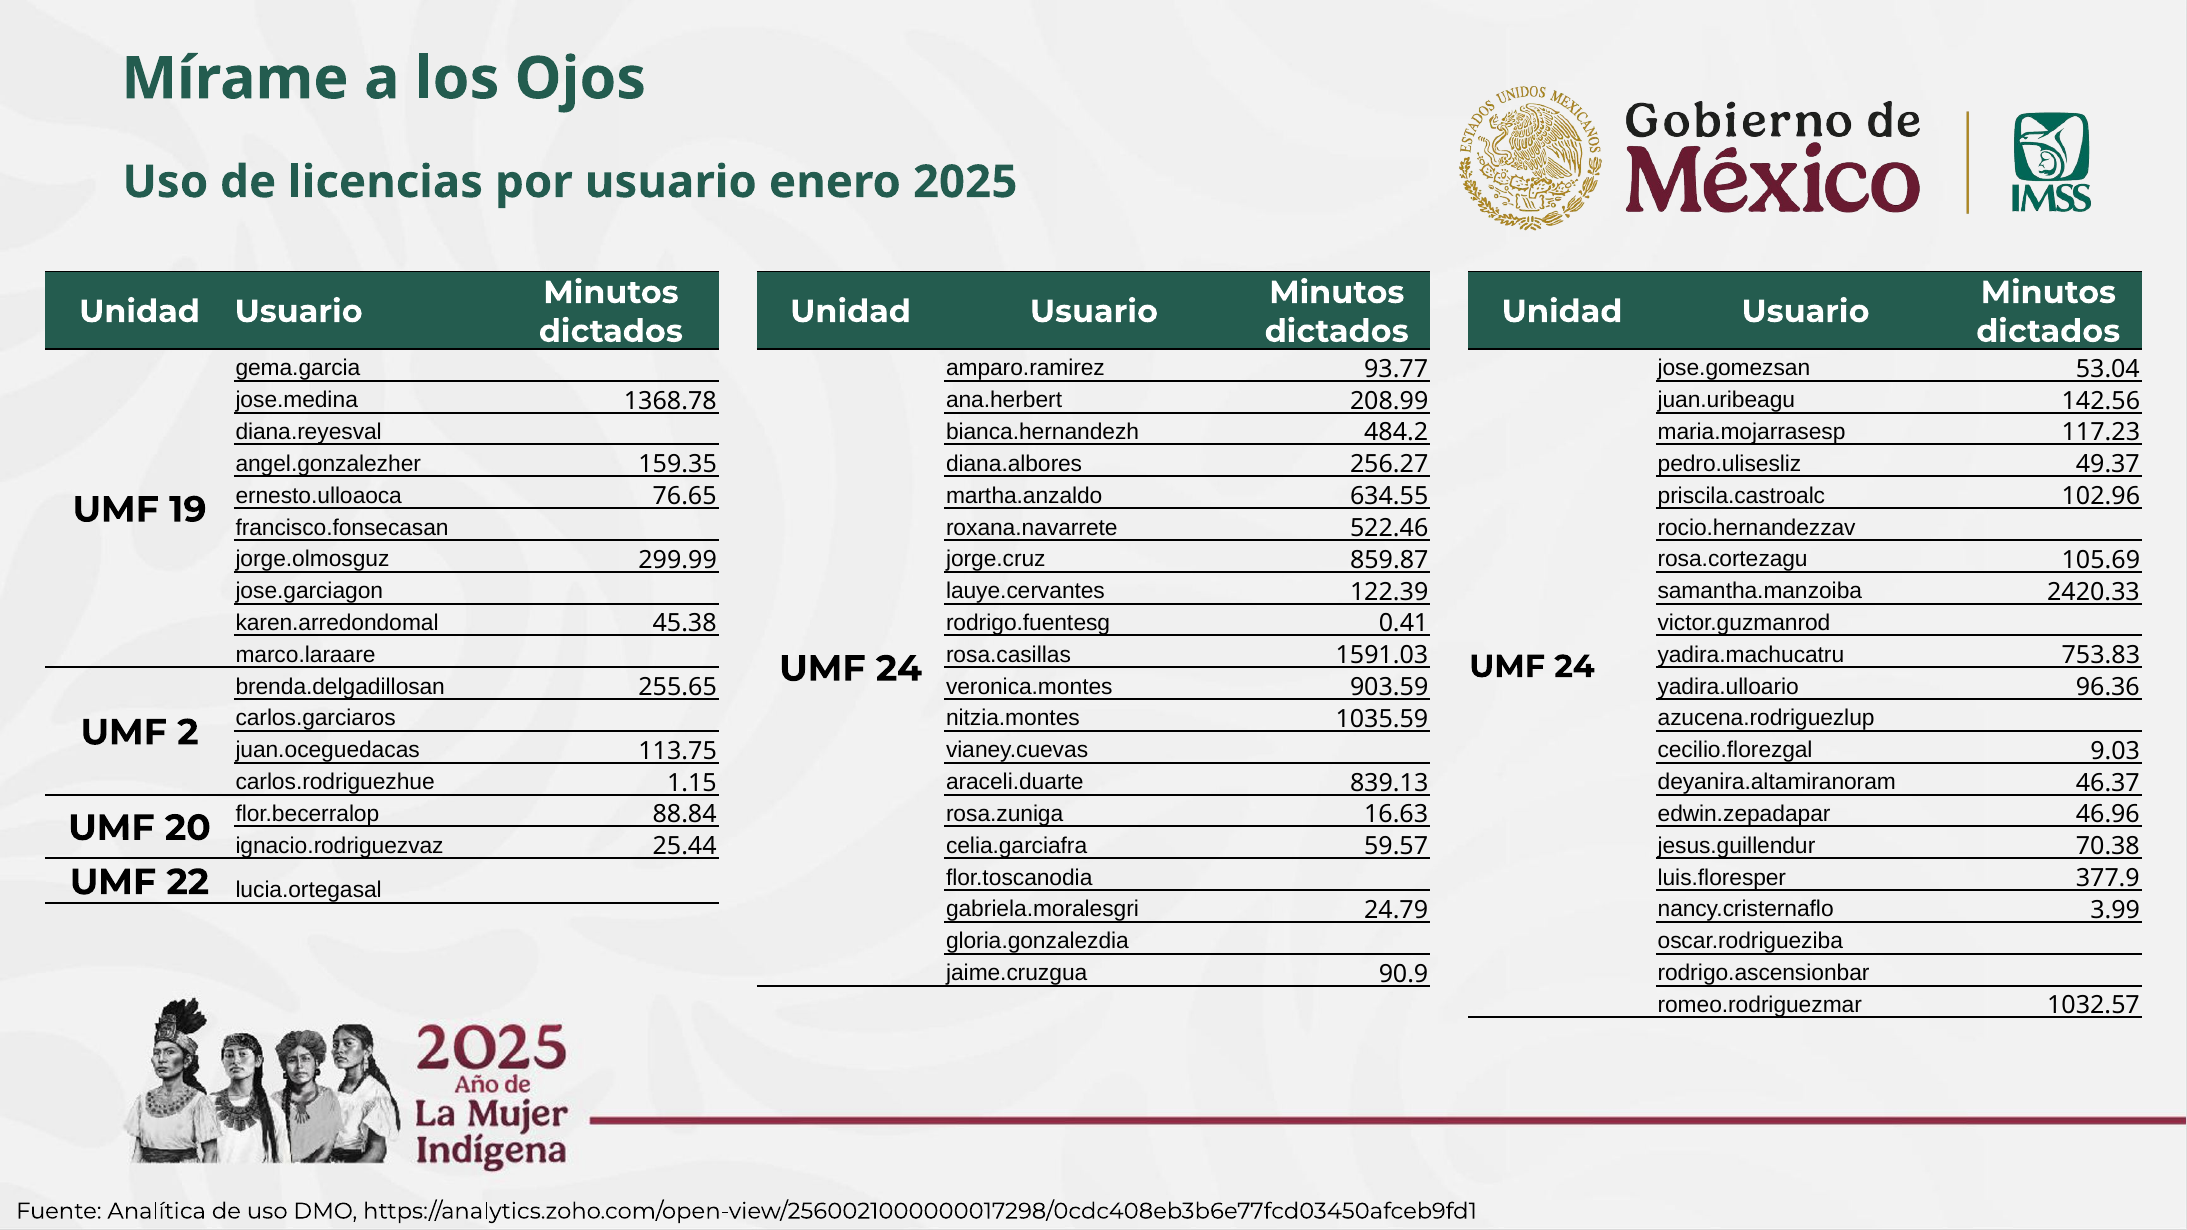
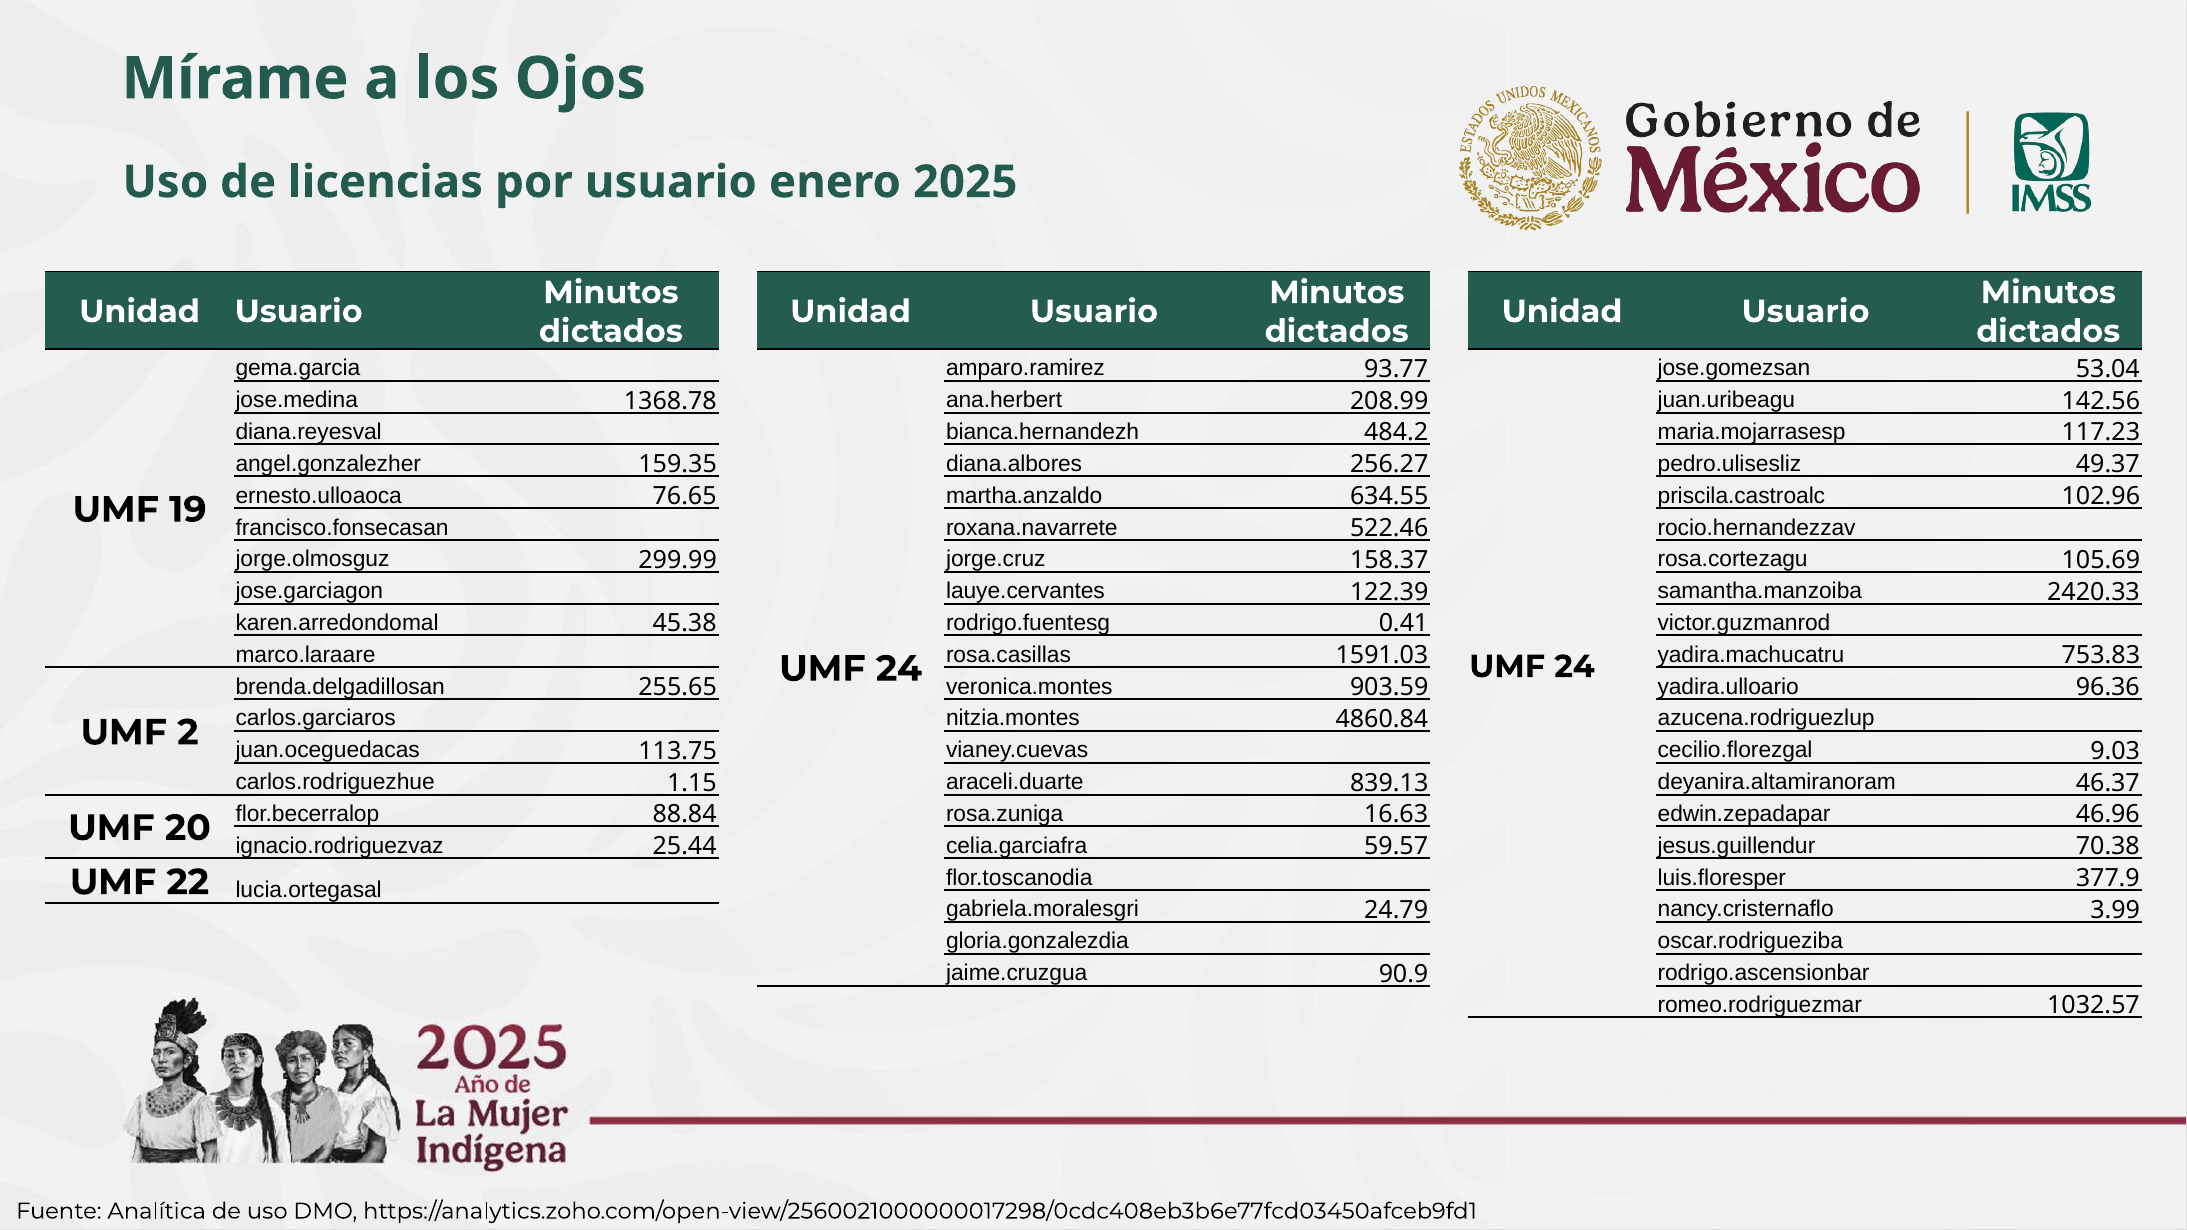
859.87: 859.87 -> 158.37
1035.59: 1035.59 -> 4860.84
